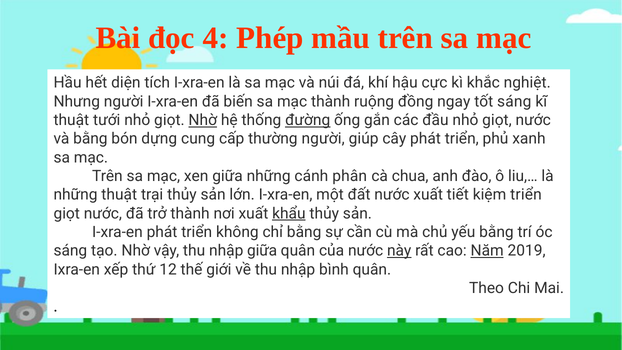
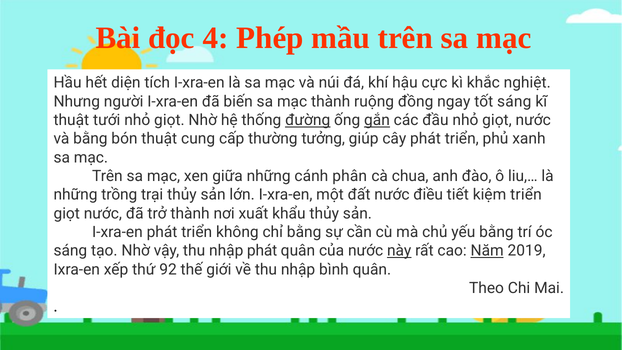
Nhờ at (203, 120) underline: present -> none
gắn underline: none -> present
bón dựng: dựng -> thuật
thường người: người -> tưởng
những thuật: thuật -> trồng
nước xuất: xuất -> điều
khẩu underline: present -> none
nhập giữa: giữa -> phát
12: 12 -> 92
